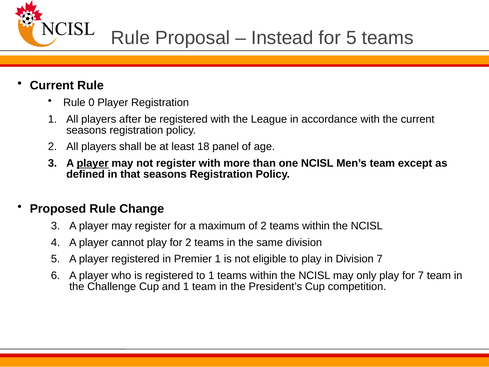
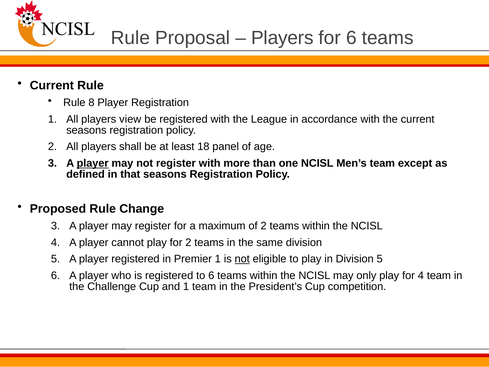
Instead at (282, 38): Instead -> Players
for 5: 5 -> 6
0: 0 -> 8
after: after -> view
not at (242, 259) underline: none -> present
in Division 7: 7 -> 5
to 1: 1 -> 6
for 7: 7 -> 4
